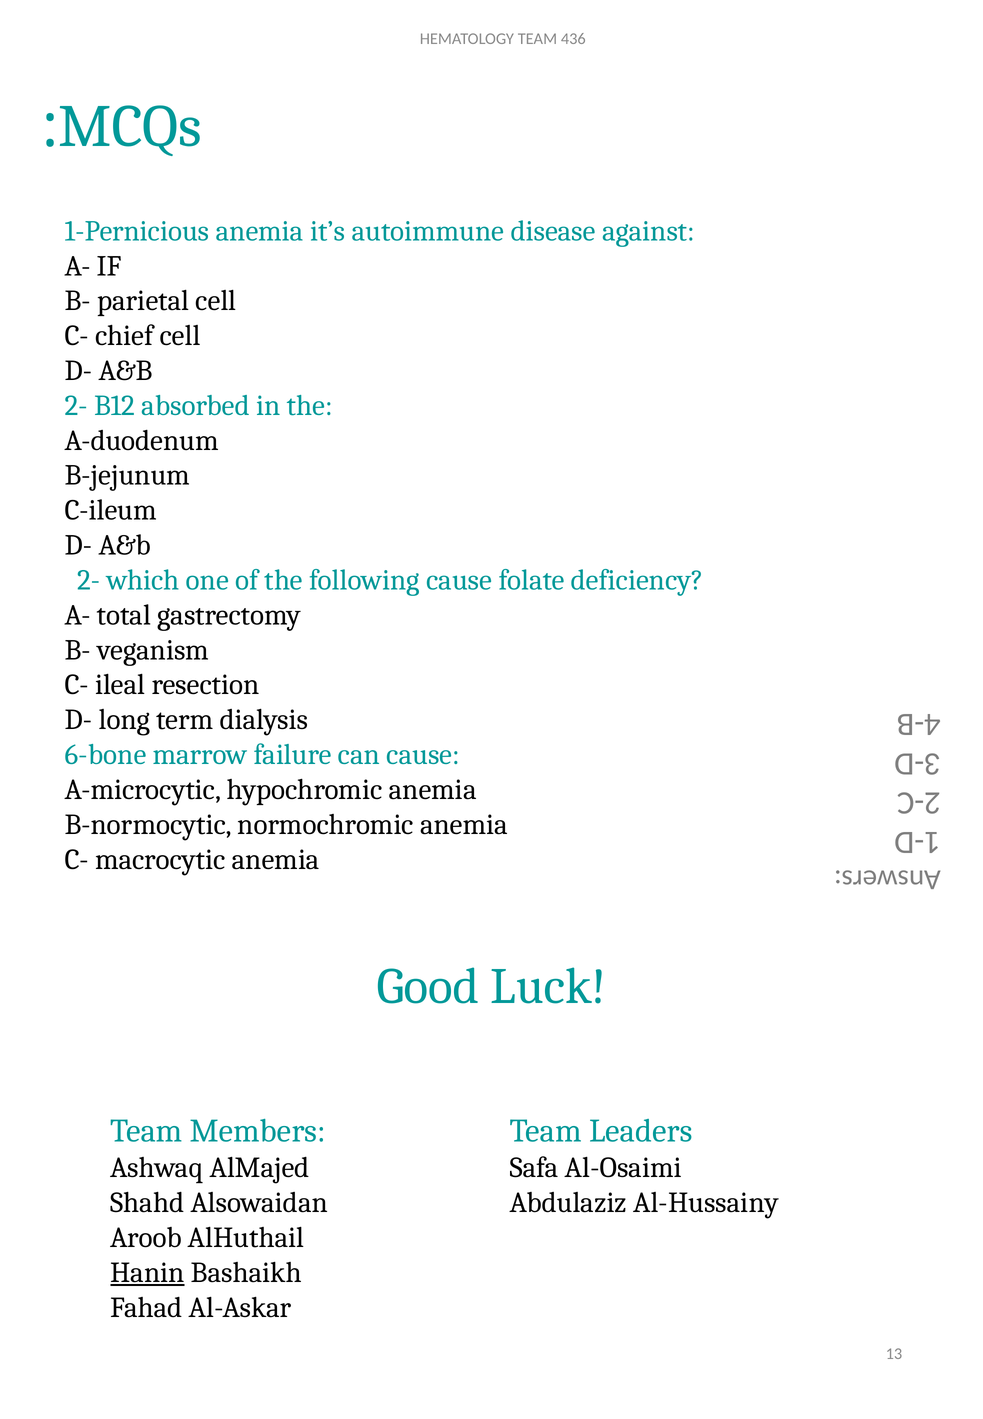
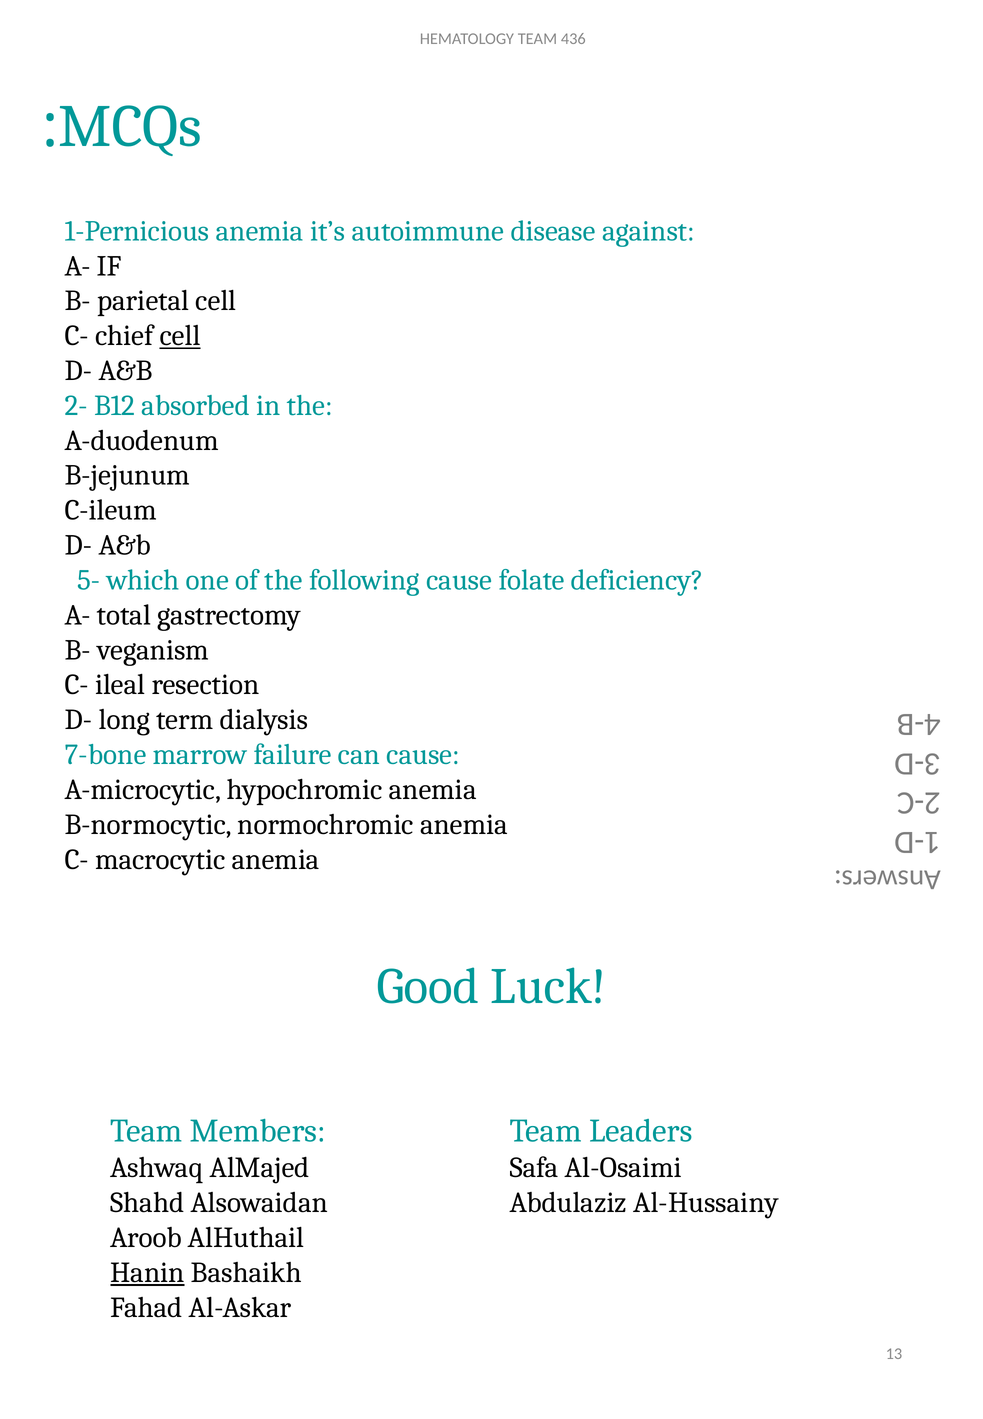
cell at (180, 336) underline: none -> present
2- at (89, 581): 2- -> 5-
6-bone: 6-bone -> 7-bone
